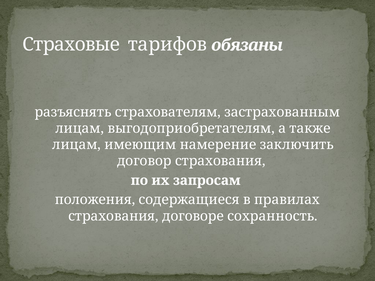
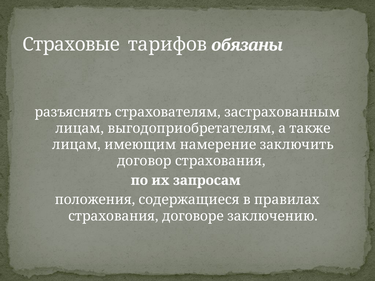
сохранность: сохранность -> заключению
